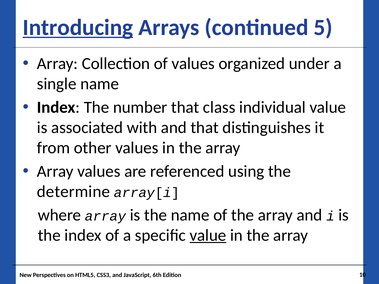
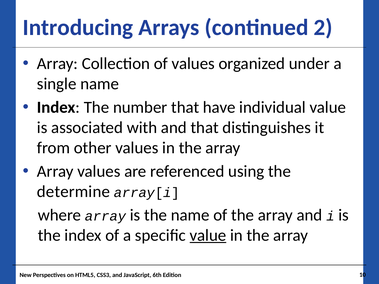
Introducing underline: present -> none
5: 5 -> 2
class: class -> have
